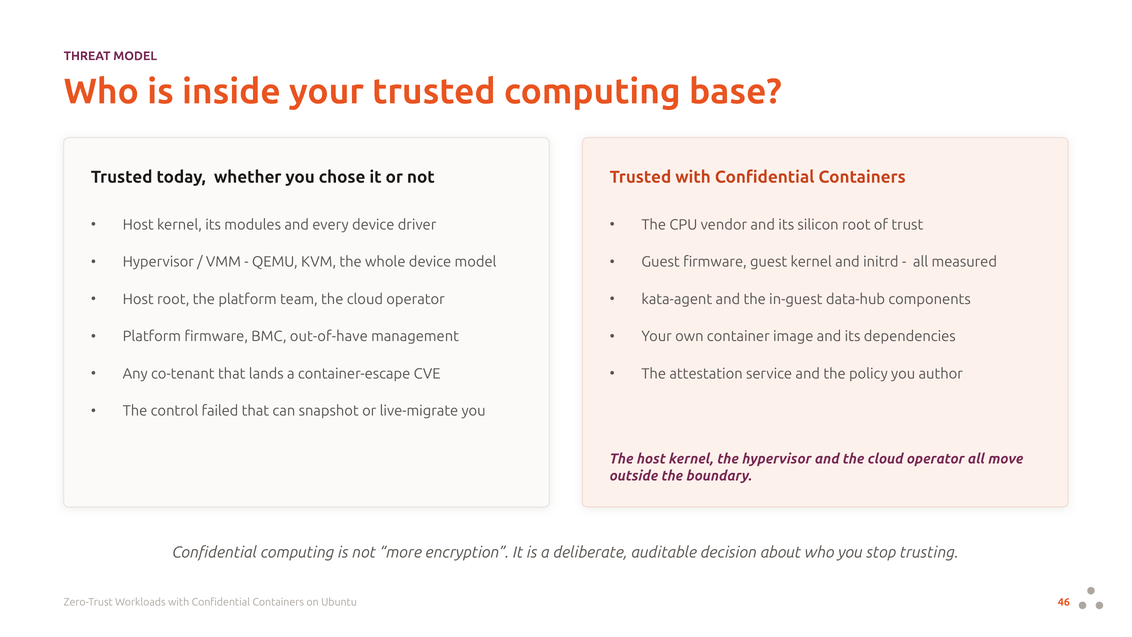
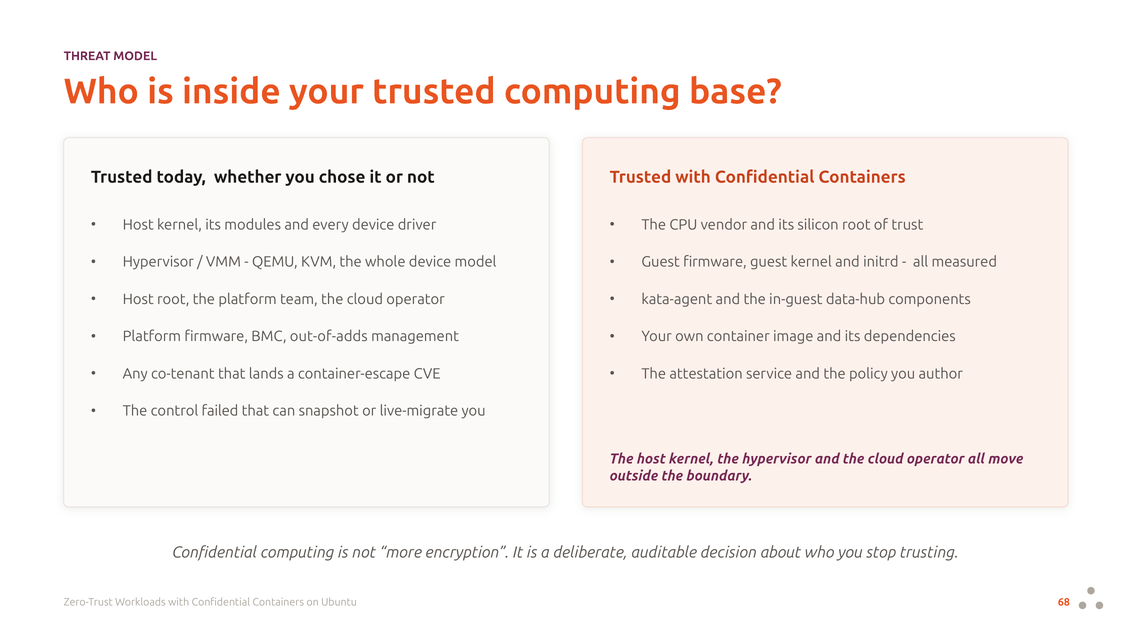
out-of-have: out-of-have -> out-of-adds
46: 46 -> 68
